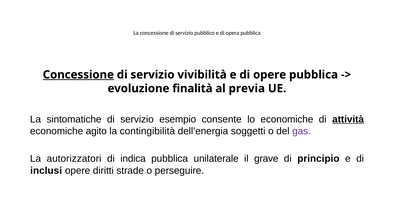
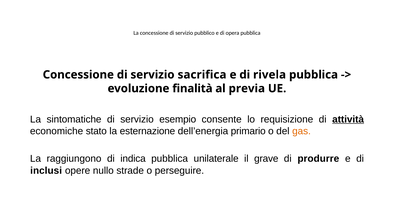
Concessione at (78, 75) underline: present -> none
vivibilità: vivibilità -> sacrifica
di opere: opere -> rivela
lo economiche: economiche -> requisizione
agito: agito -> stato
contingibilità: contingibilità -> esternazione
soggetti: soggetti -> primario
gas colour: purple -> orange
autorizzatori: autorizzatori -> raggiungono
principio: principio -> produrre
diritti: diritti -> nullo
